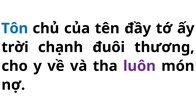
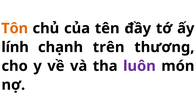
Tôn colour: blue -> orange
trời: trời -> lính
đuôi: đuôi -> trên
